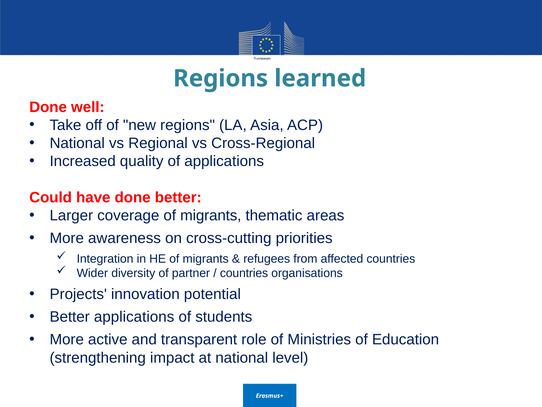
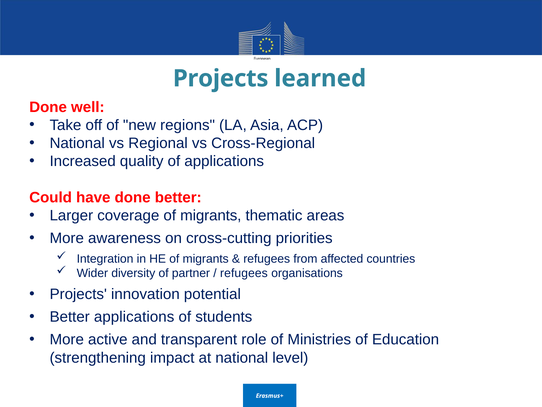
Regions at (221, 78): Regions -> Projects
countries at (244, 273): countries -> refugees
